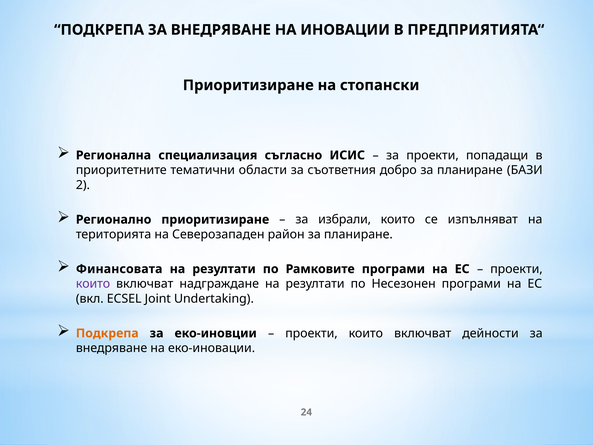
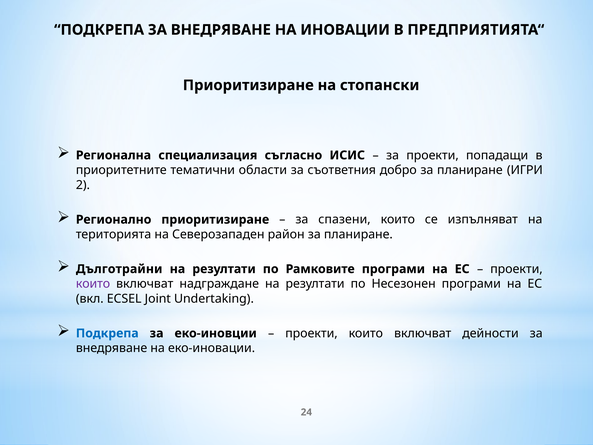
БАЗИ: БАЗИ -> ИГРИ
избрали: избрали -> спазени
Финансовата: Финансовата -> Дълготрайни
Подкрепа at (107, 333) colour: orange -> blue
